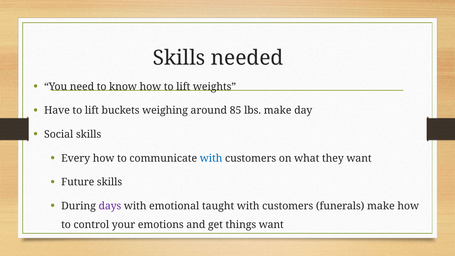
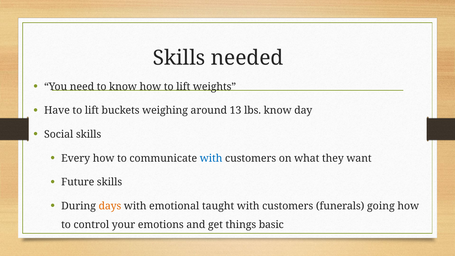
85: 85 -> 13
lbs make: make -> know
days colour: purple -> orange
funerals make: make -> going
things want: want -> basic
